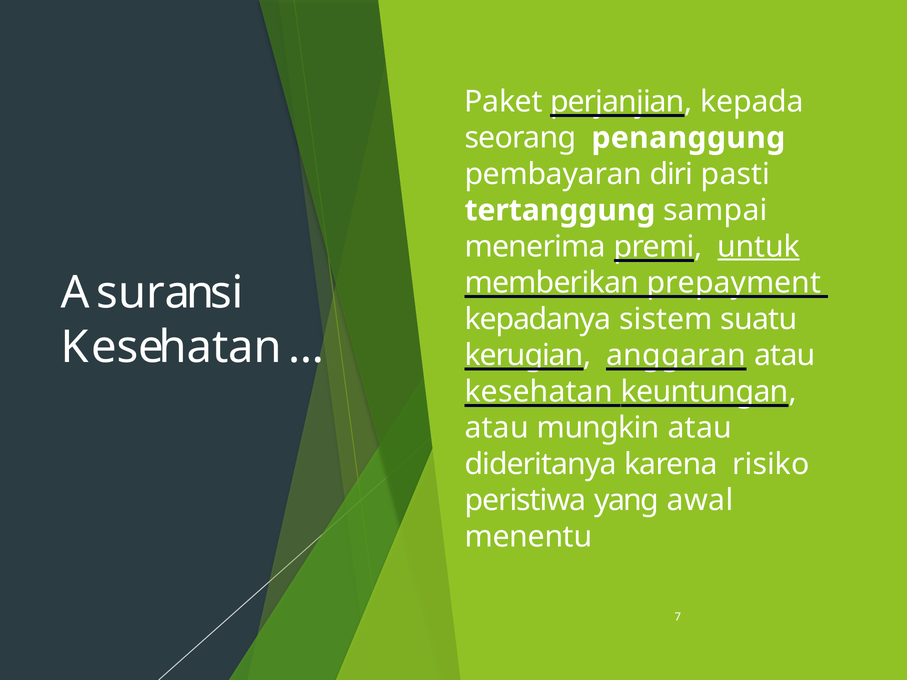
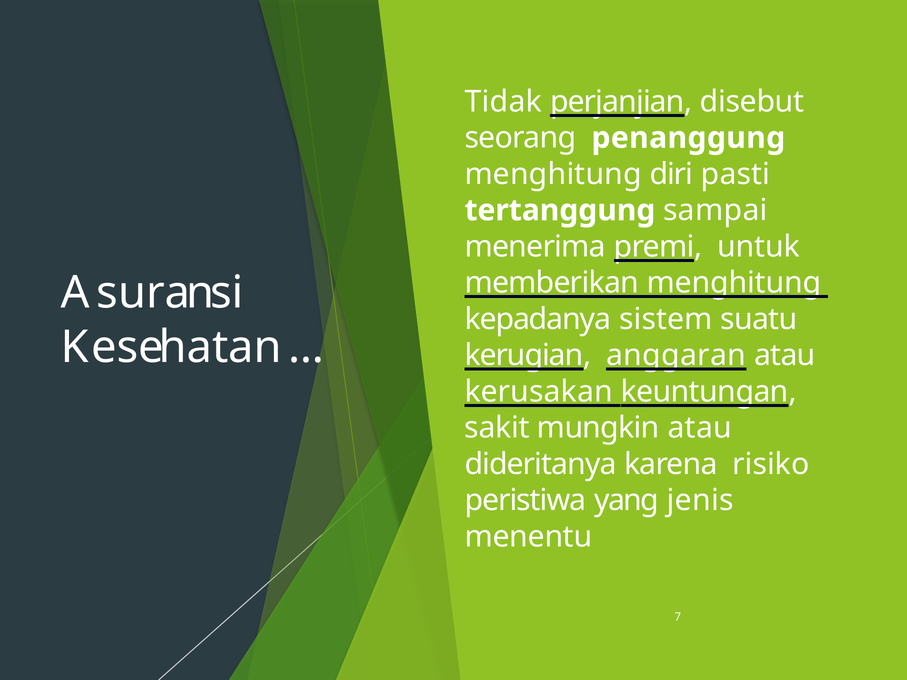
Paket: Paket -> Tidak
kepada: kepada -> disebut
pembayaran at (553, 174): pembayaran -> menghitung
untuk underline: present -> none
memberikan prepayment: prepayment -> menghitung
kesehatan: kesehatan -> kerusakan
atau at (497, 428): atau -> sakit
awal: awal -> jenis
